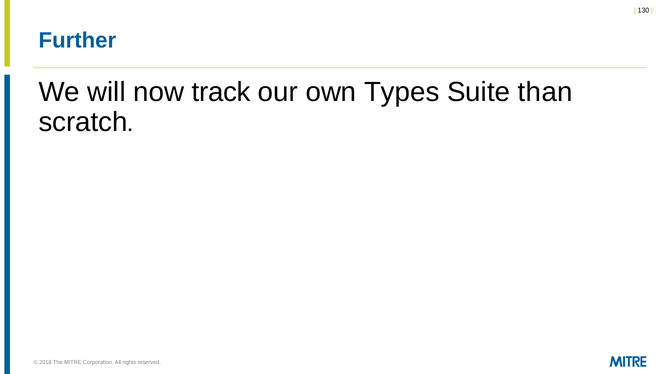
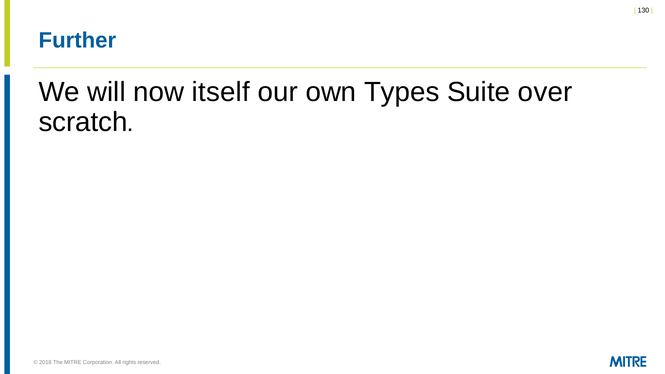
track: track -> itself
than: than -> over
